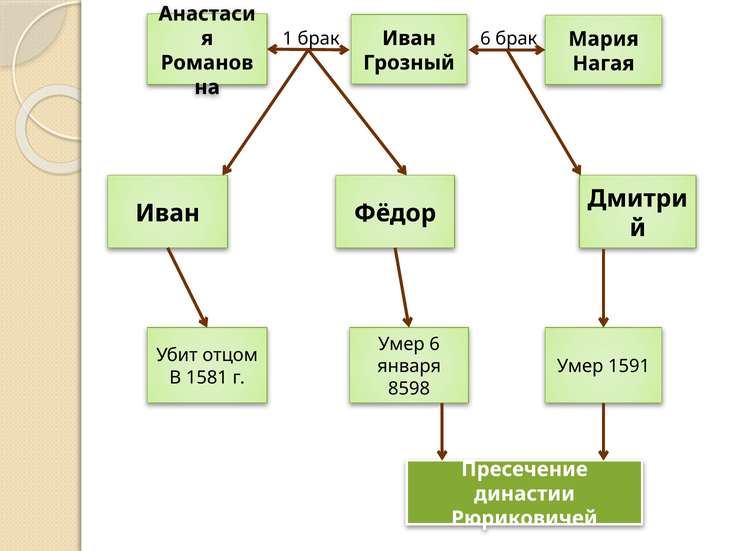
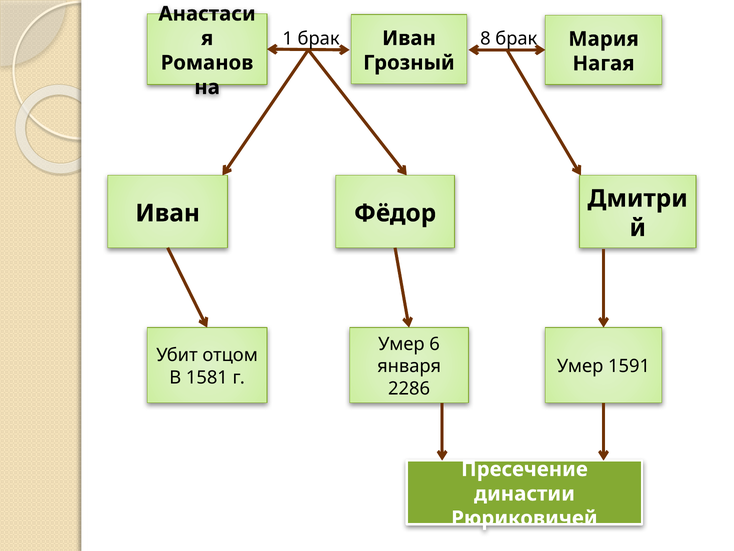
брак 6: 6 -> 8
8598: 8598 -> 2286
